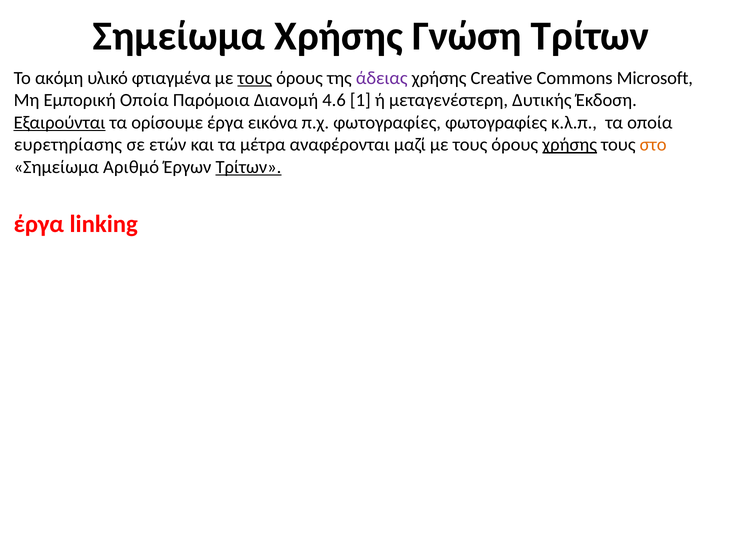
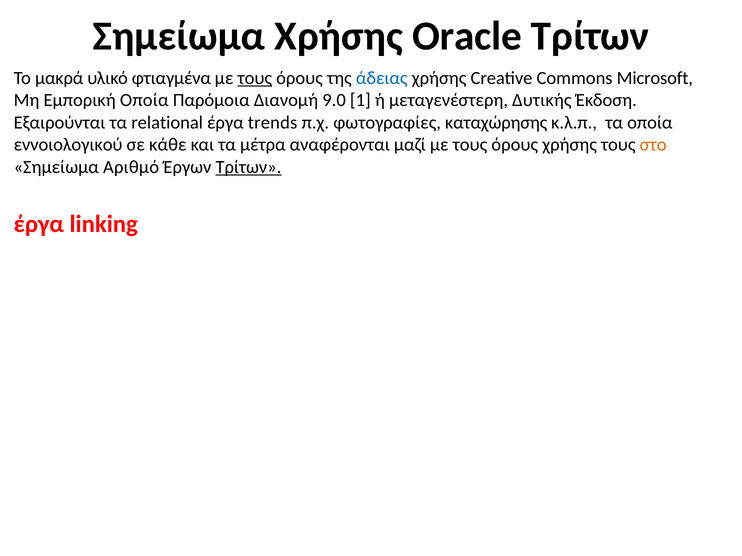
Γνώση: Γνώση -> Oracle
ακόμη: ακόμη -> μακρά
άδειας colour: purple -> blue
4.6: 4.6 -> 9.0
Εξαιρούνται underline: present -> none
ορίσουμε: ορίσουμε -> relational
εικόνα: εικόνα -> trends
φωτογραφίες φωτογραφίες: φωτογραφίες -> καταχώρησης
ευρετηρίασης: ευρετηρίασης -> εννοιολογικού
ετών: ετών -> κάθε
χρήσης at (570, 145) underline: present -> none
